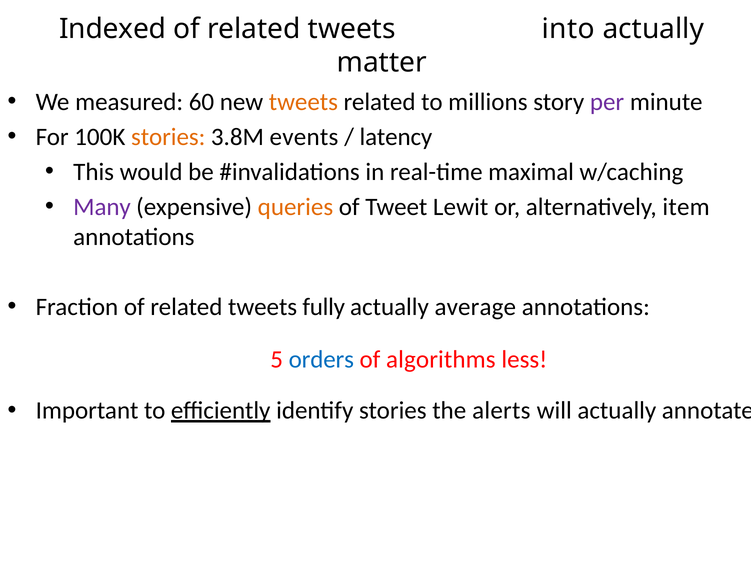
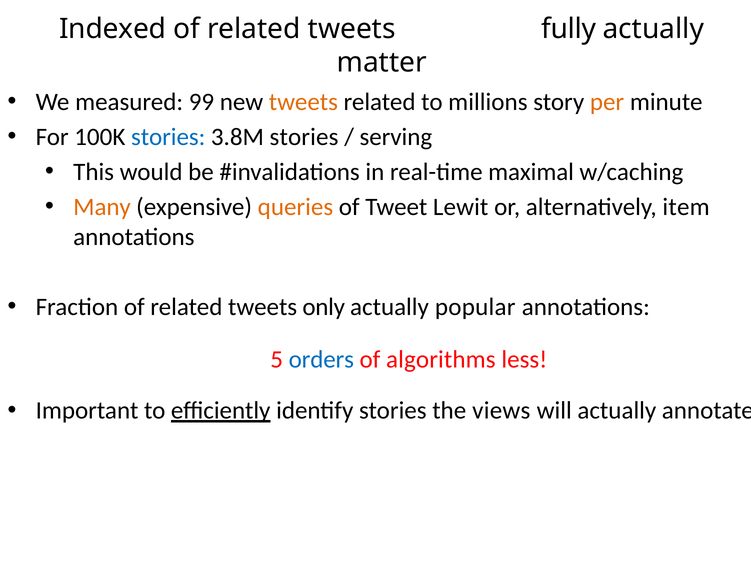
into: into -> fully
60: 60 -> 99
per colour: purple -> orange
stories at (168, 137) colour: orange -> blue
3.8M events: events -> stories
latency: latency -> serving
Many colour: purple -> orange
fully: fully -> only
average: average -> popular
alerts: alerts -> views
